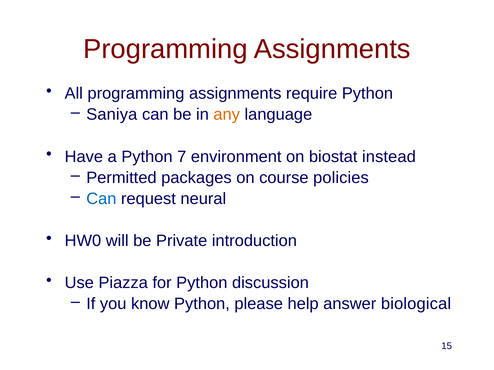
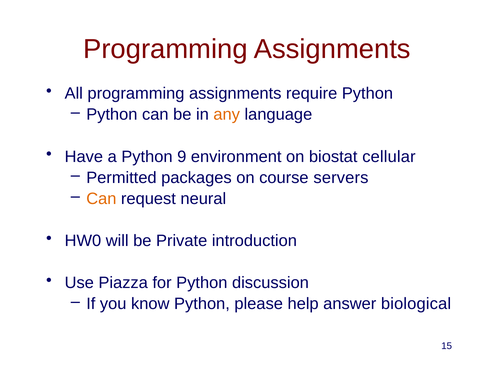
Saniya at (112, 115): Saniya -> Python
7: 7 -> 9
instead: instead -> cellular
policies: policies -> servers
Can at (101, 199) colour: blue -> orange
